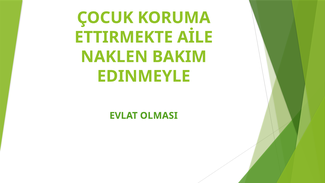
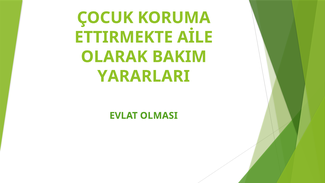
NAKLEN: NAKLEN -> OLARAK
EDINMEYLE: EDINMEYLE -> YARARLARI
